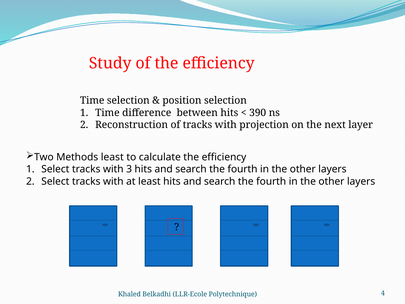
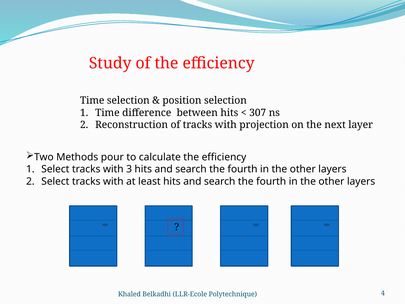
390: 390 -> 307
Methods least: least -> pour
